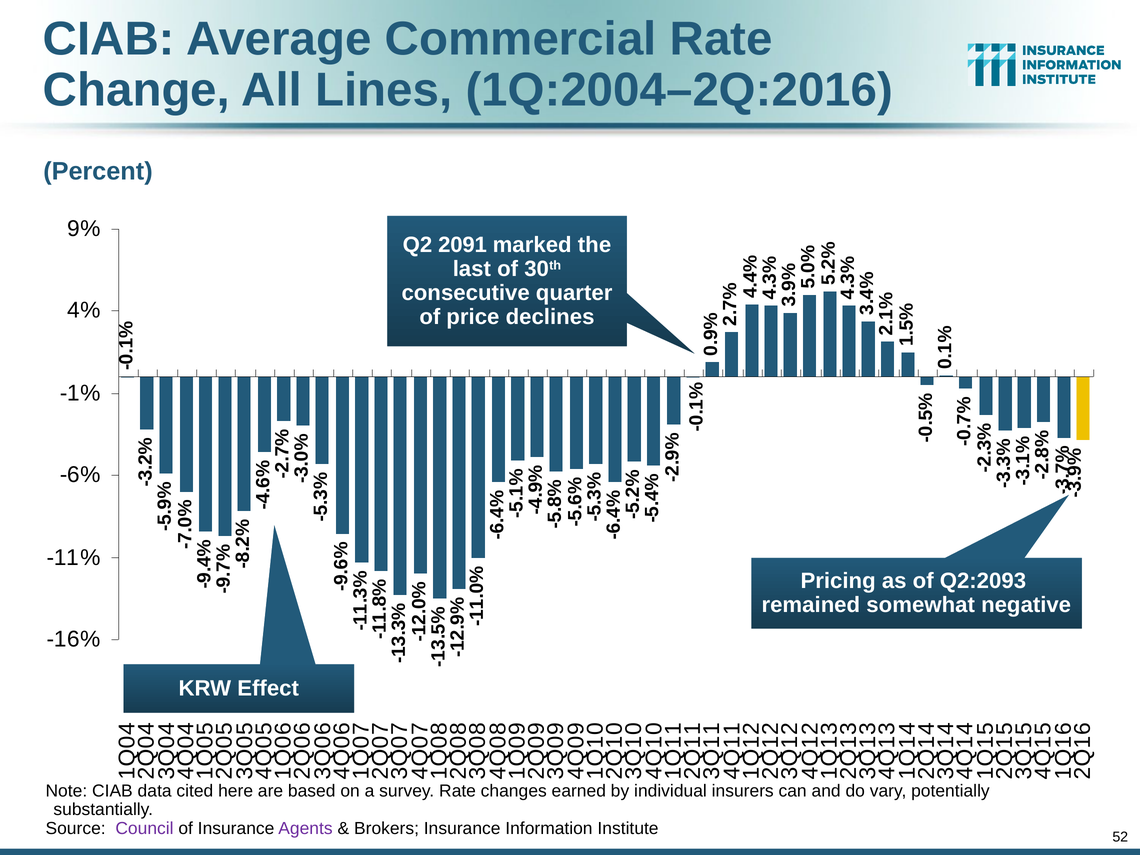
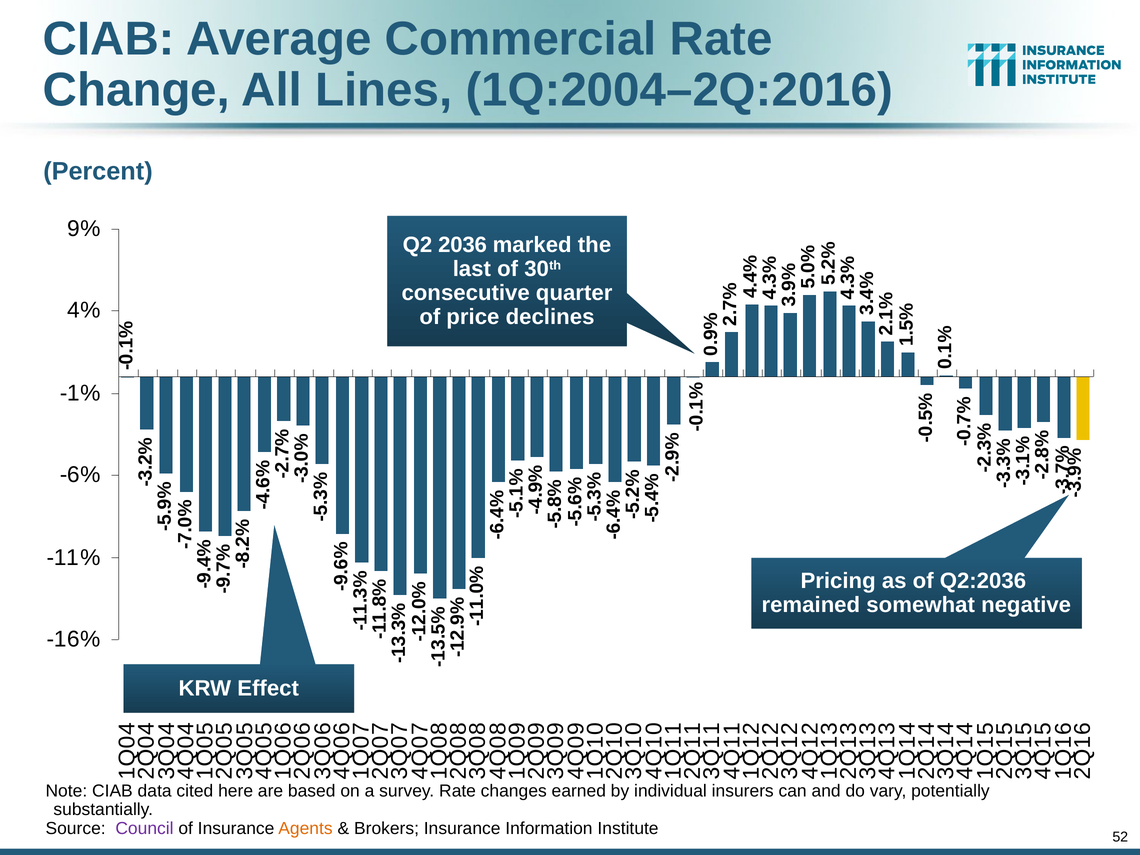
2091: 2091 -> 2036
Q2:2093: Q2:2093 -> Q2:2036
Agents colour: purple -> orange
